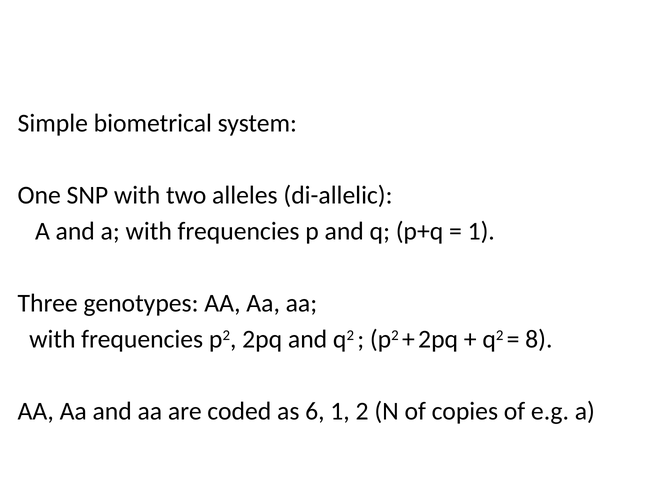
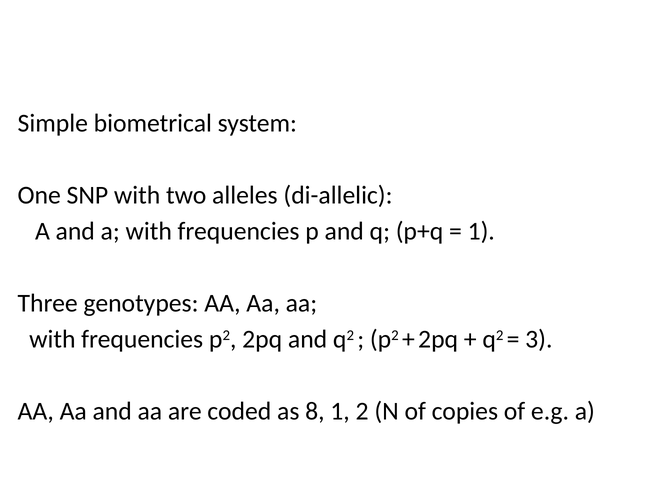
8: 8 -> 3
6: 6 -> 8
